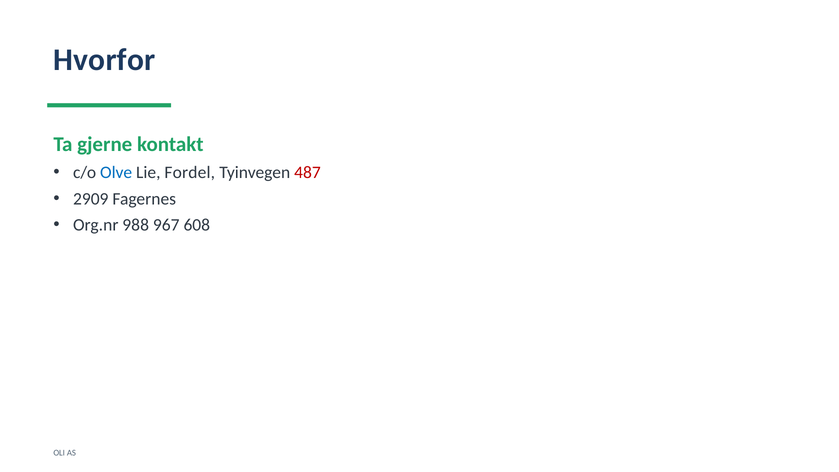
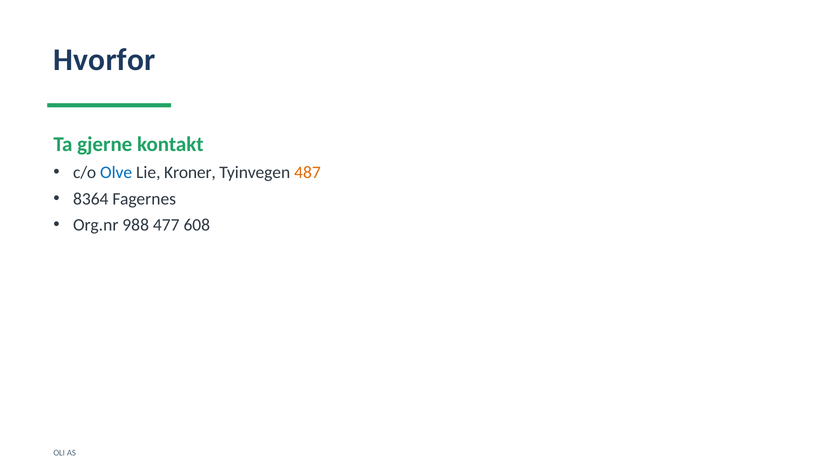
Fordel: Fordel -> Kroner
487 colour: red -> orange
2909: 2909 -> 8364
967: 967 -> 477
